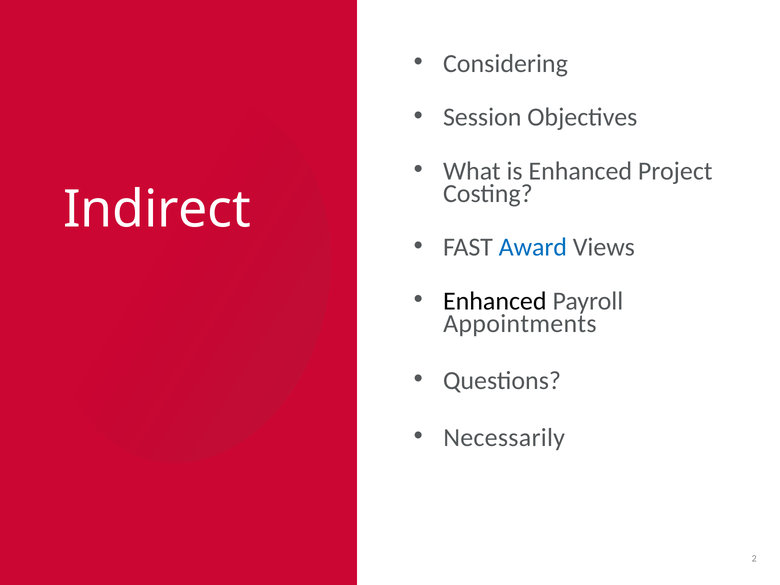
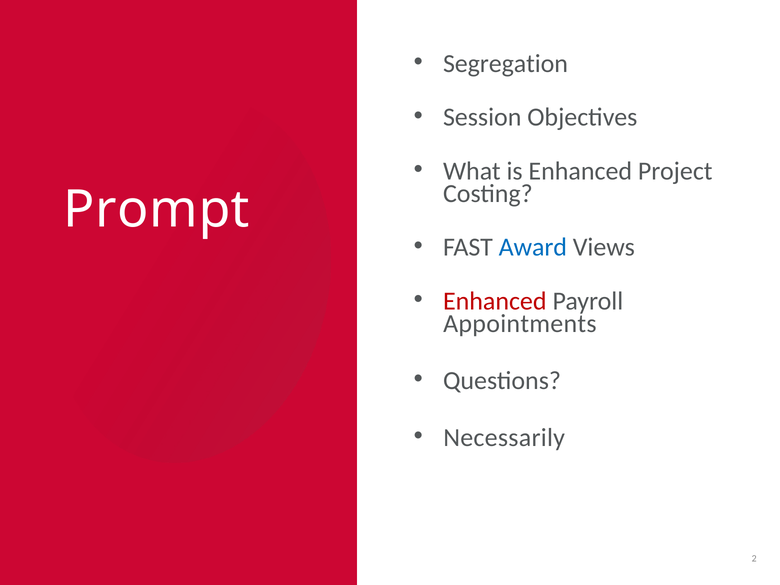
Considering: Considering -> Segregation
Indirect: Indirect -> Prompt
Enhanced at (495, 301) colour: black -> red
